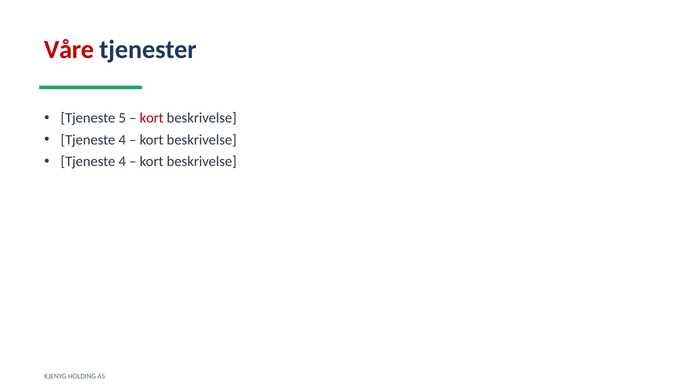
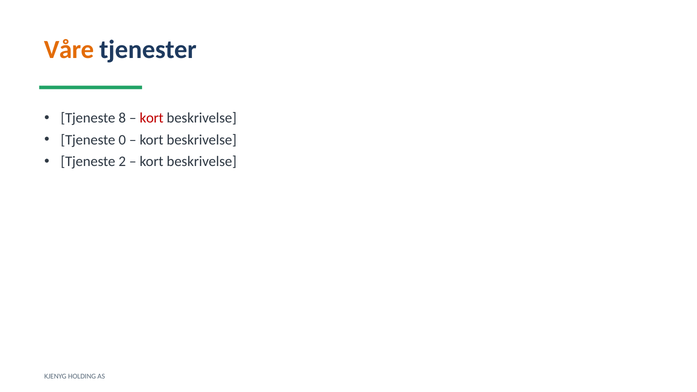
Våre colour: red -> orange
5: 5 -> 8
4 at (122, 140): 4 -> 0
4 at (122, 162): 4 -> 2
